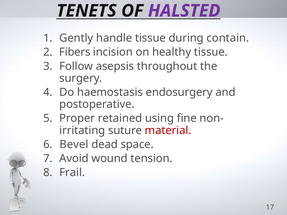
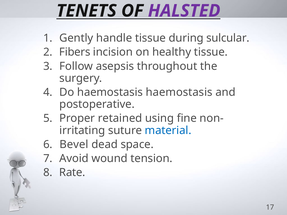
contain: contain -> sulcular
haemostasis endosurgery: endosurgery -> haemostasis
material colour: red -> blue
Frail: Frail -> Rate
